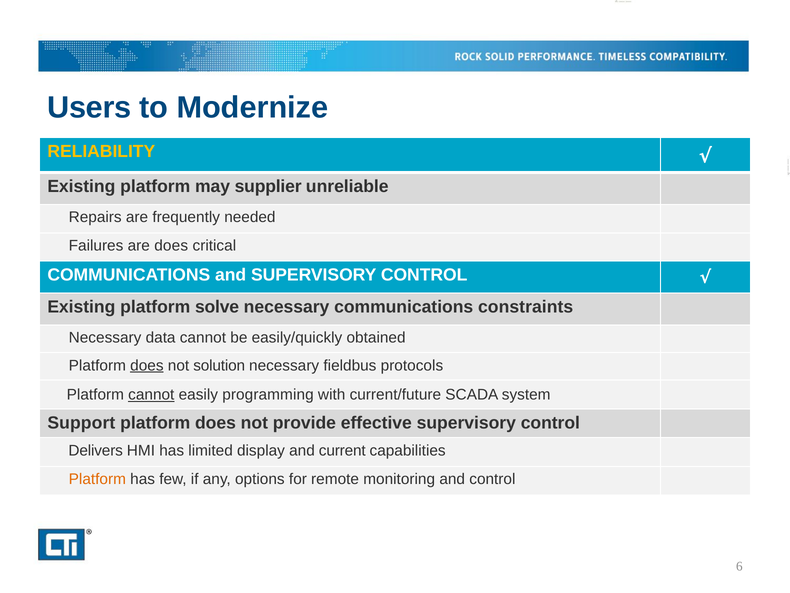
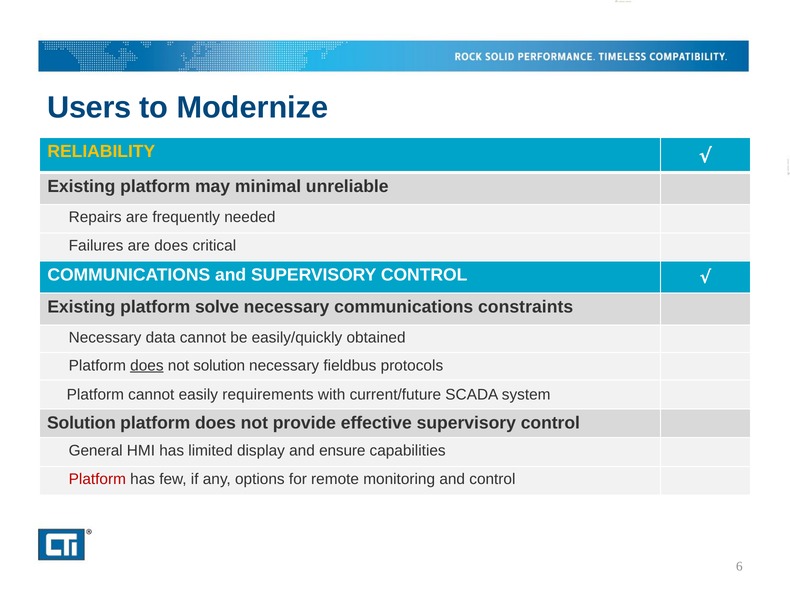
supplier: supplier -> minimal
cannot at (151, 394) underline: present -> none
programming: programming -> requirements
Support at (81, 422): Support -> Solution
Delivers: Delivers -> General
current: current -> ensure
Platform at (97, 479) colour: orange -> red
